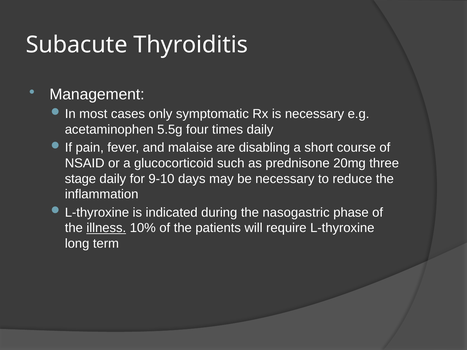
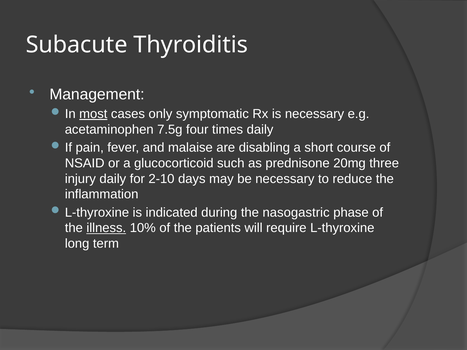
most underline: none -> present
5.5g: 5.5g -> 7.5g
stage: stage -> injury
9-10: 9-10 -> 2-10
